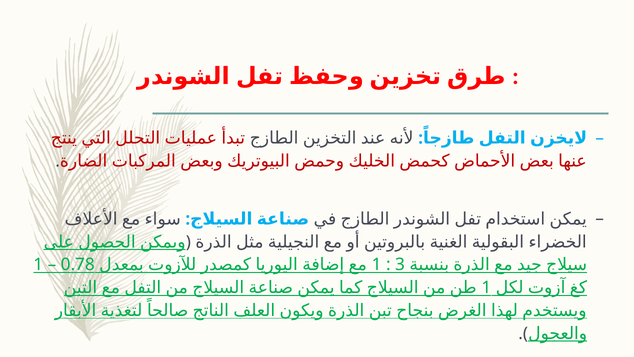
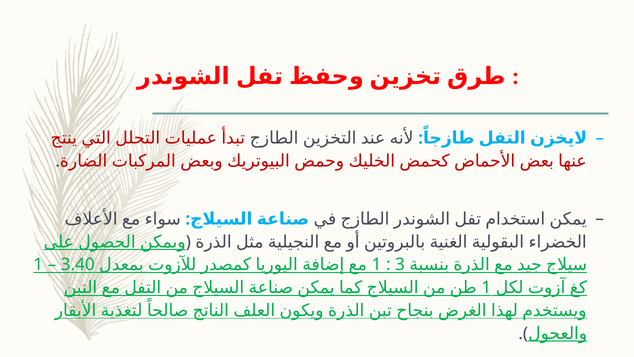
0.78: 0.78 -> 3.40
